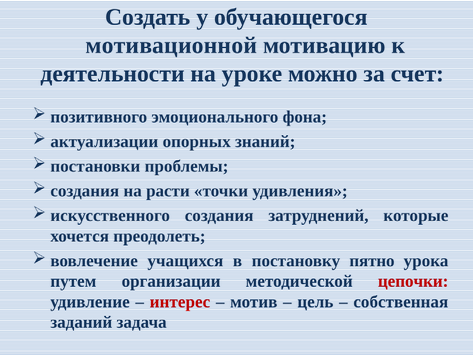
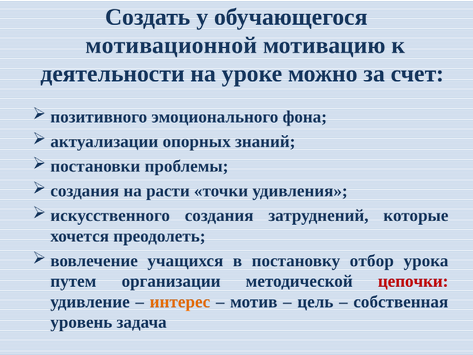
пятно: пятно -> отбор
интерес colour: red -> orange
заданий: заданий -> уровень
